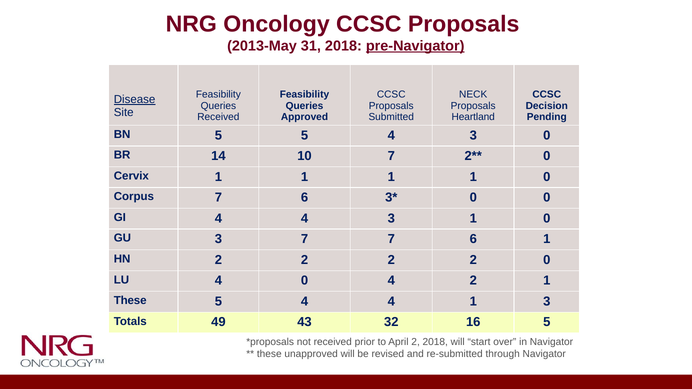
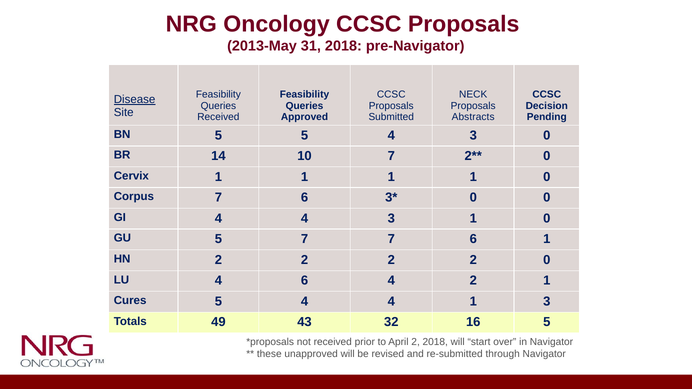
pre-Navigator underline: present -> none
Heartland: Heartland -> Abstracts
GU 3: 3 -> 5
4 0: 0 -> 6
These at (130, 301): These -> Cures
